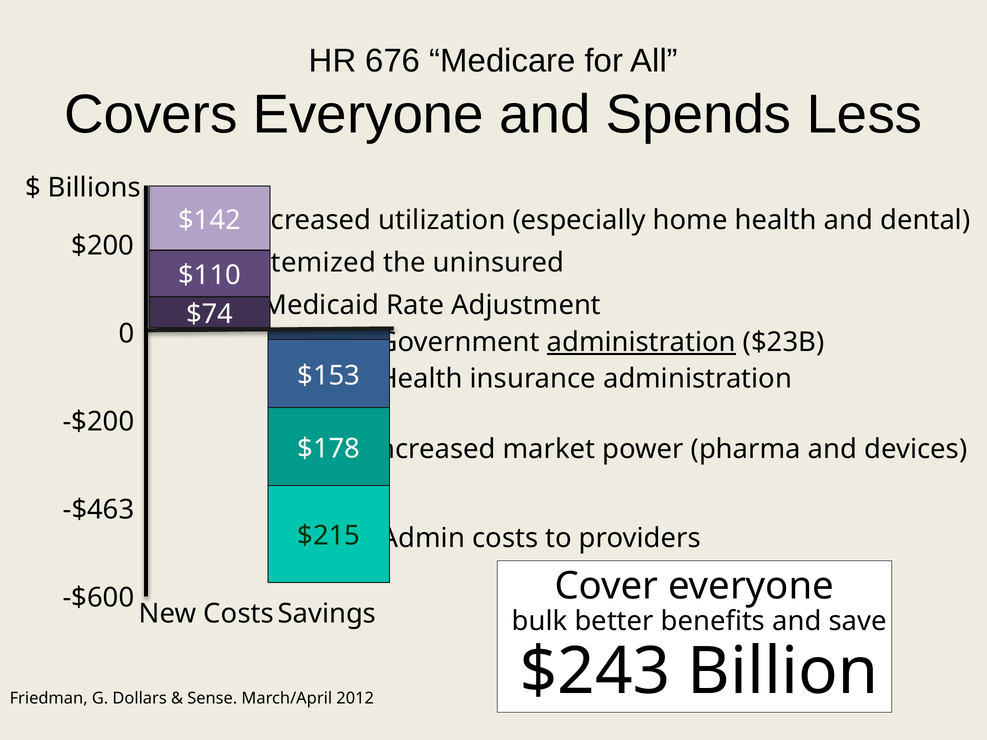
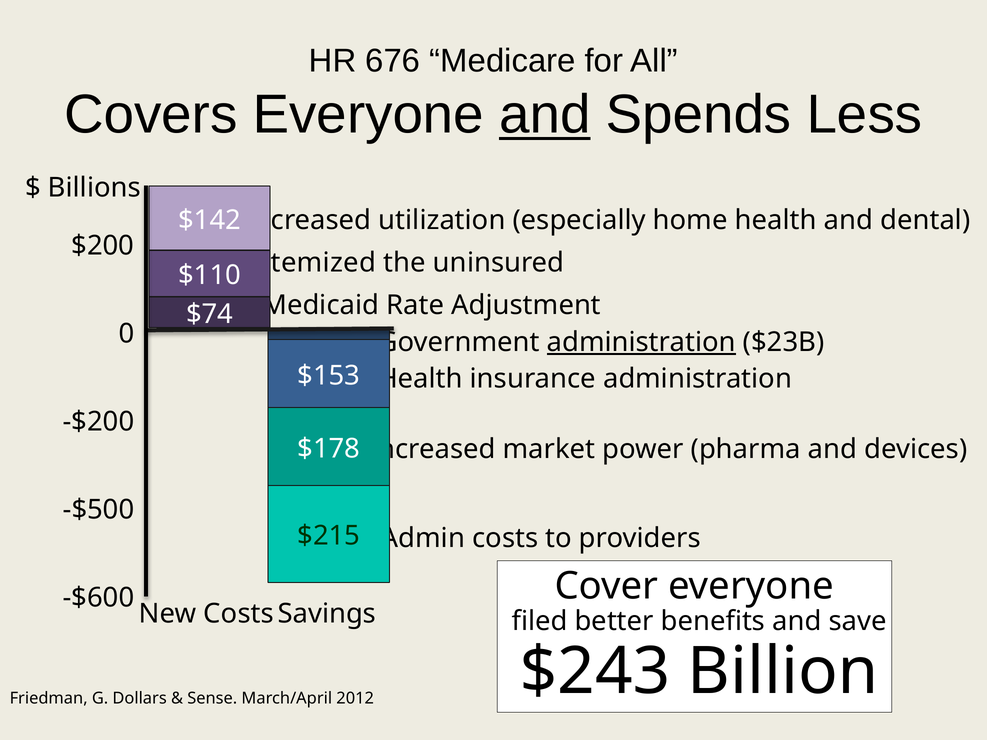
and at (545, 115) underline: none -> present
-$463: -$463 -> -$500
bulk: bulk -> filed
